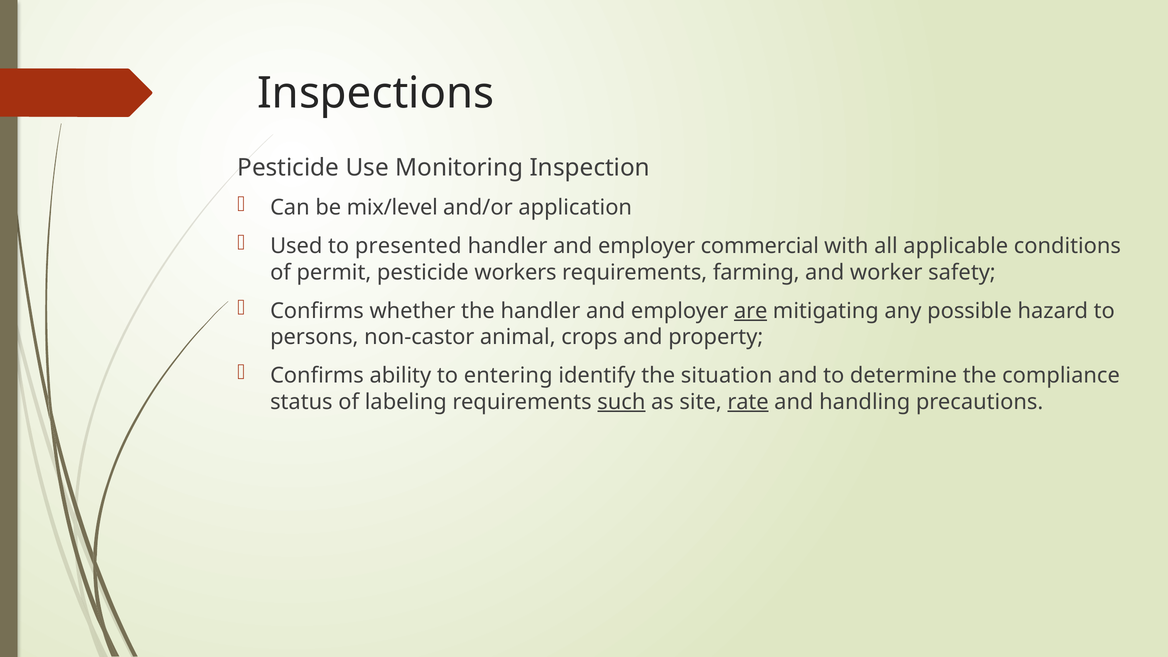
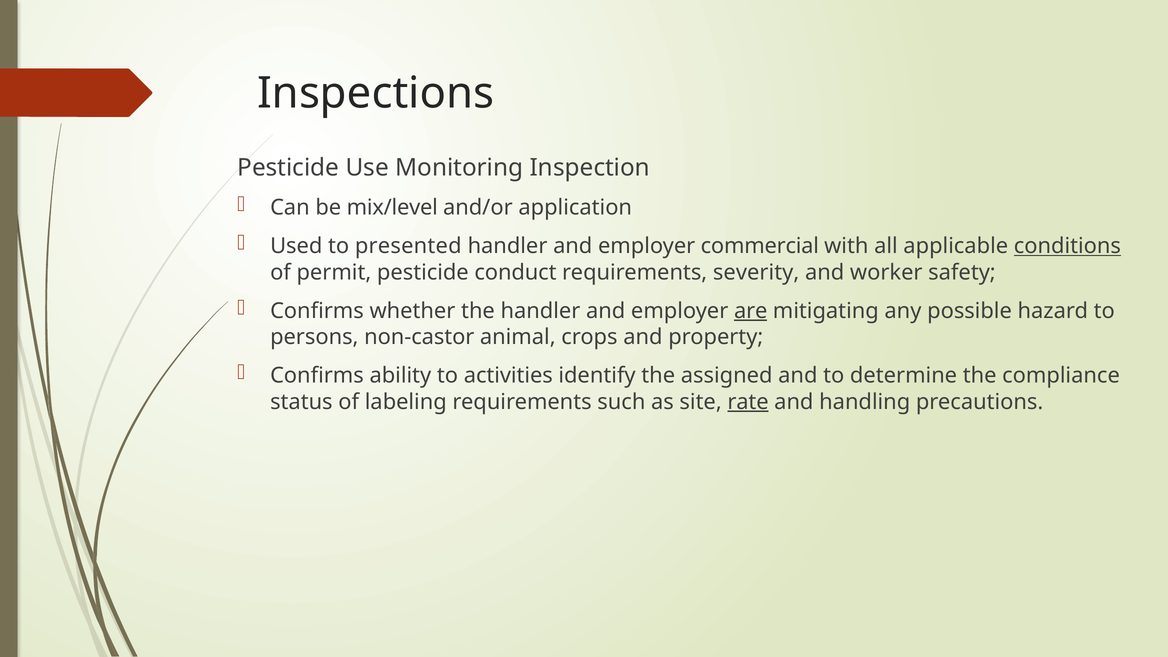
conditions underline: none -> present
workers: workers -> conduct
farming: farming -> severity
entering: entering -> activities
situation: situation -> assigned
such underline: present -> none
